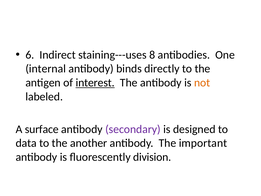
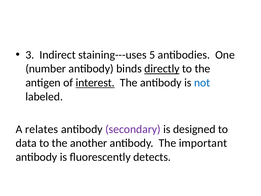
6: 6 -> 3
8: 8 -> 5
internal: internal -> number
directly underline: none -> present
not colour: orange -> blue
surface: surface -> relates
division: division -> detects
